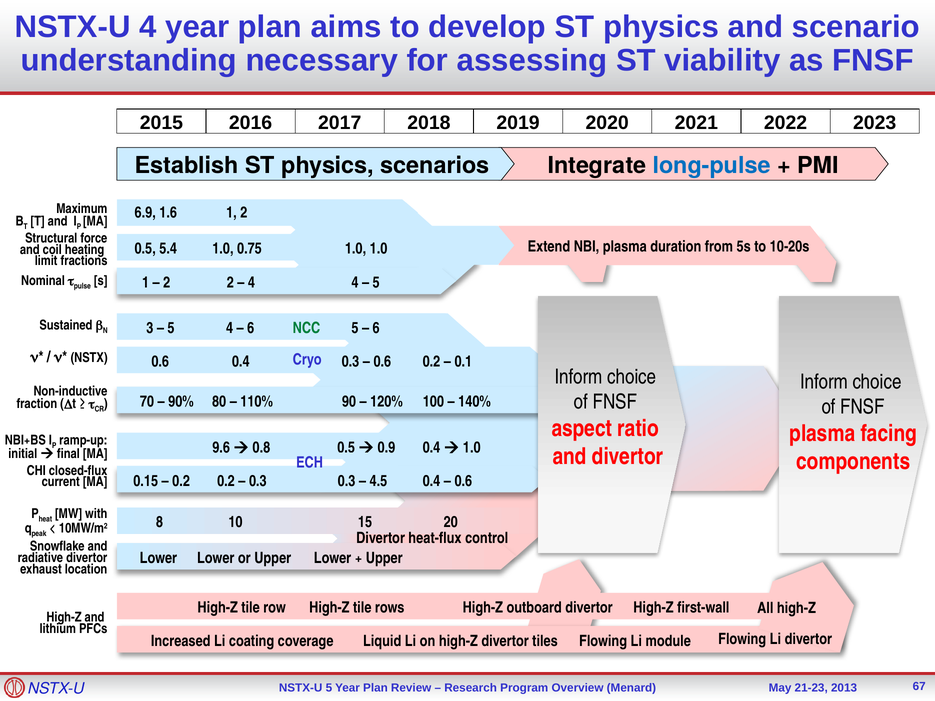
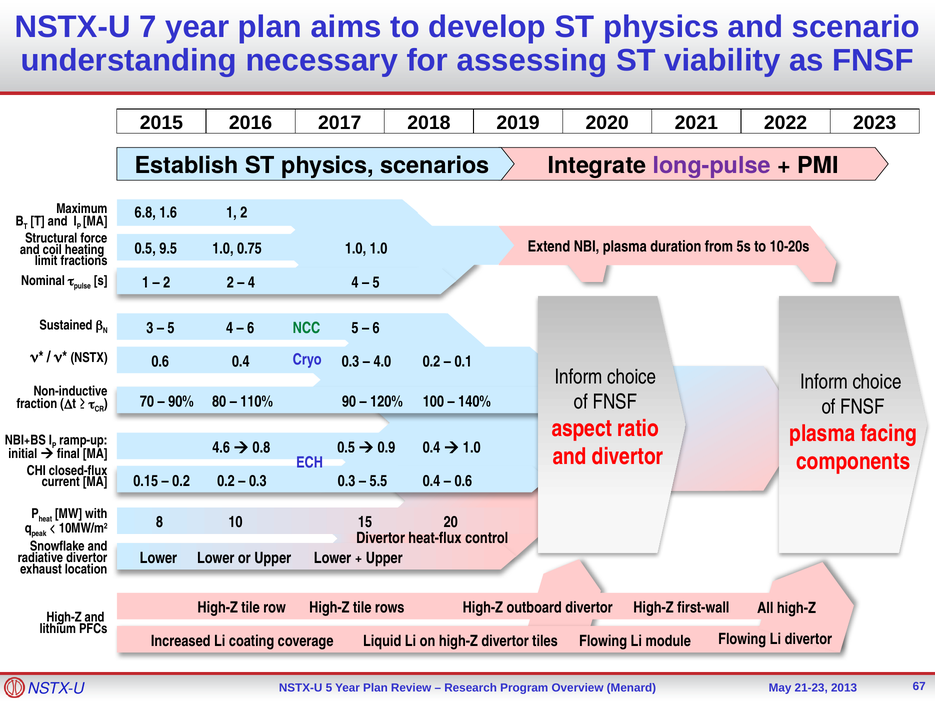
NSTX-U 4: 4 -> 7
long-pulse colour: blue -> purple
6.9: 6.9 -> 6.8
5.4: 5.4 -> 9.5
0.6 at (382, 362): 0.6 -> 4.0
9.6: 9.6 -> 4.6
4.5: 4.5 -> 5.5
